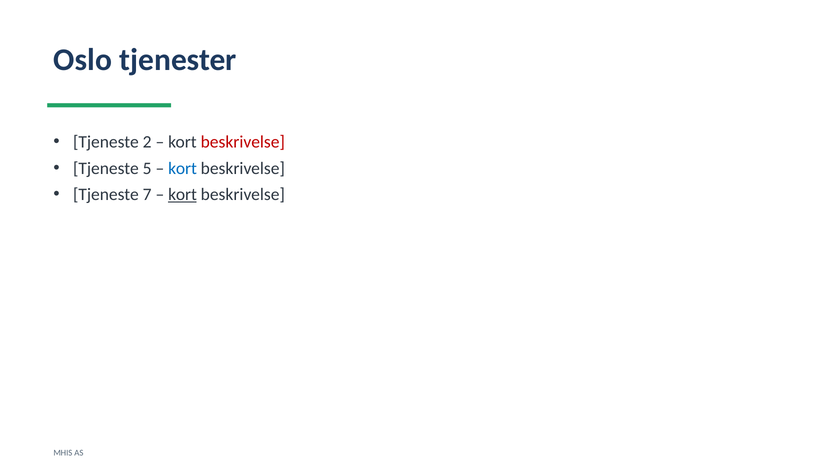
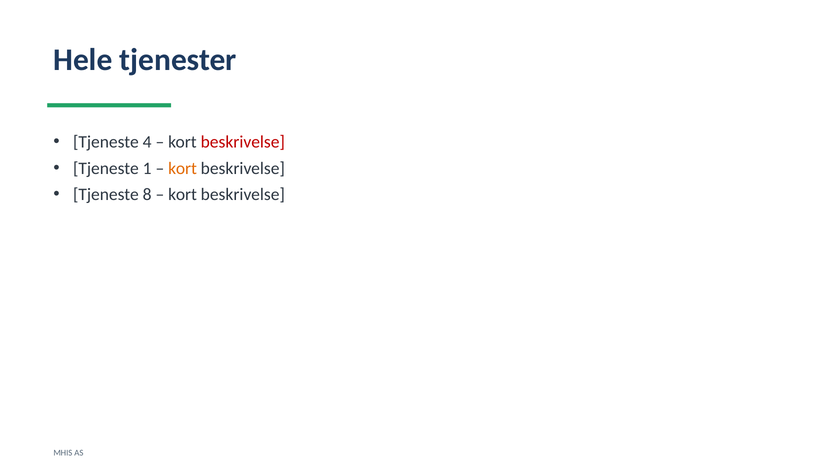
Oslo: Oslo -> Hele
2: 2 -> 4
5: 5 -> 1
kort at (183, 168) colour: blue -> orange
7: 7 -> 8
kort at (183, 195) underline: present -> none
